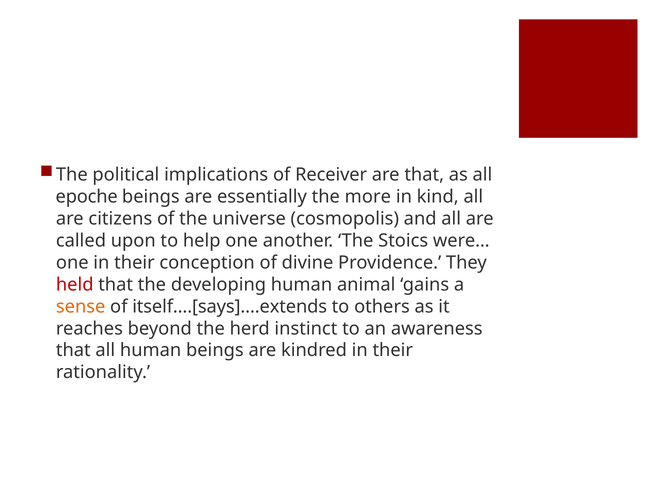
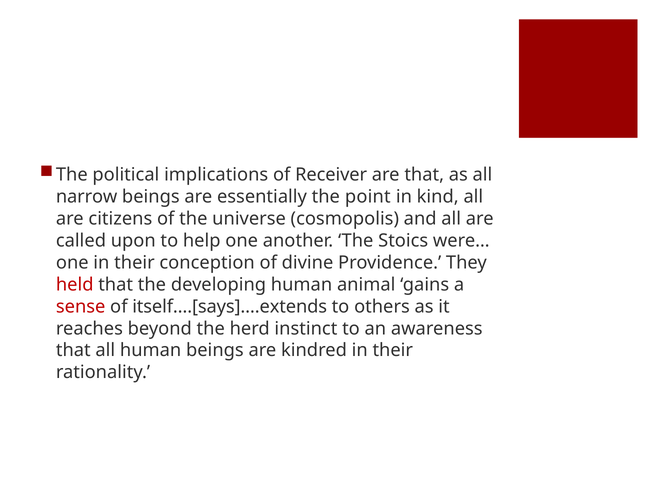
epoche: epoche -> narrow
more: more -> point
sense colour: orange -> red
